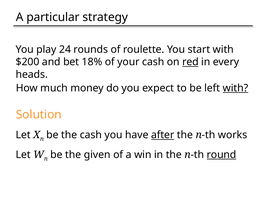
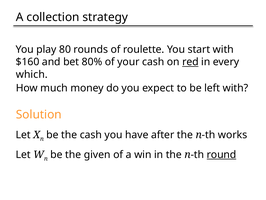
particular: particular -> collection
24: 24 -> 80
$200: $200 -> $160
18%: 18% -> 80%
heads: heads -> which
with at (235, 88) underline: present -> none
after underline: present -> none
